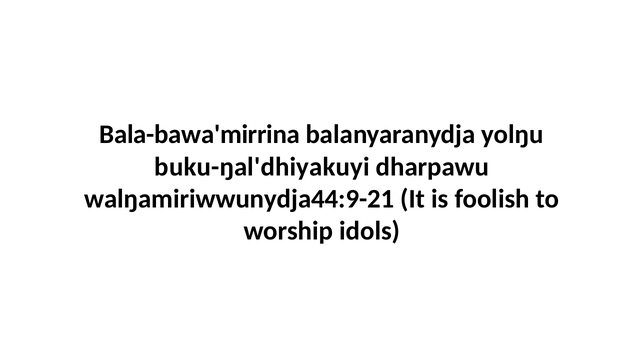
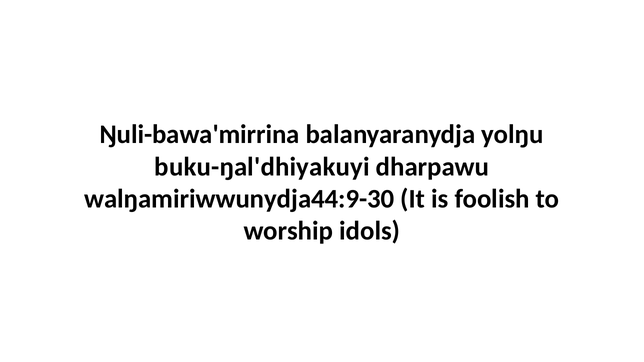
Bala-bawa'mirrina: Bala-bawa'mirrina -> Ŋuli-bawa'mirrina
walŋamiriwwunydja44:9-21: walŋamiriwwunydja44:9-21 -> walŋamiriwwunydja44:9-30
